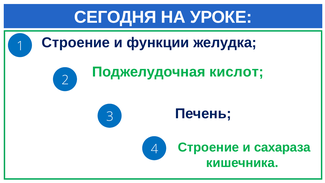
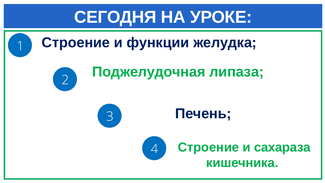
кислот: кислот -> липаза
